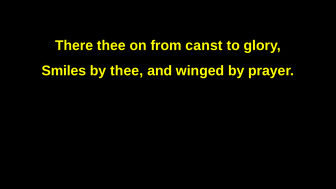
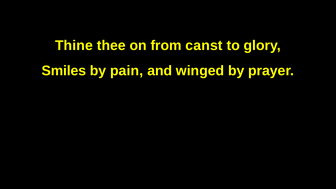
There: There -> Thine
by thee: thee -> pain
